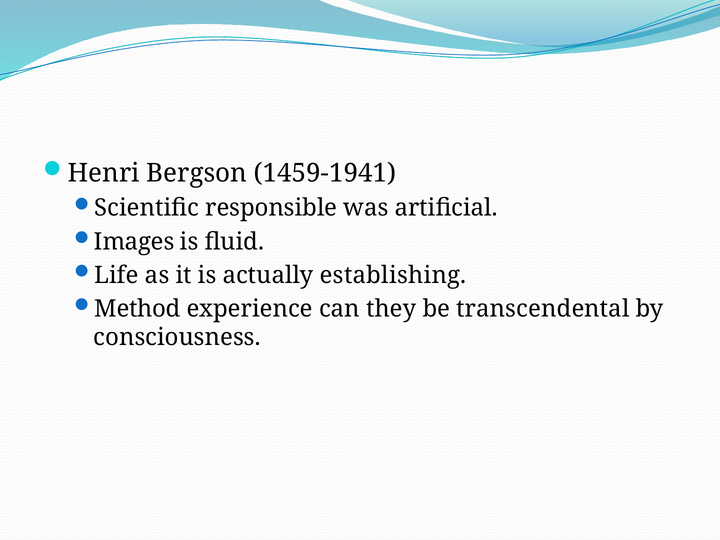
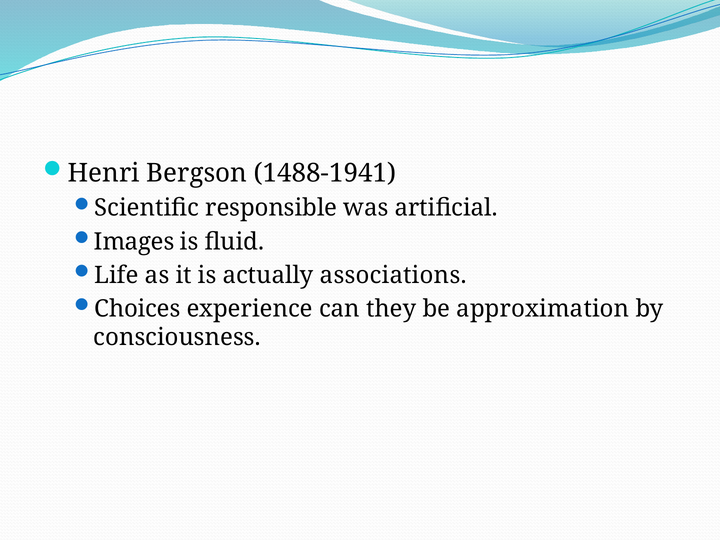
1459-1941: 1459-1941 -> 1488-1941
establishing: establishing -> associations
Method: Method -> Choices
transcendental: transcendental -> approximation
